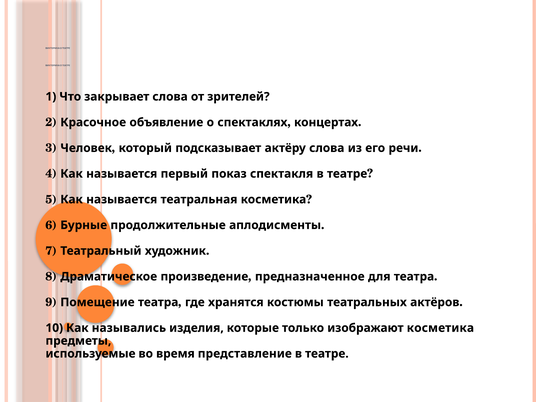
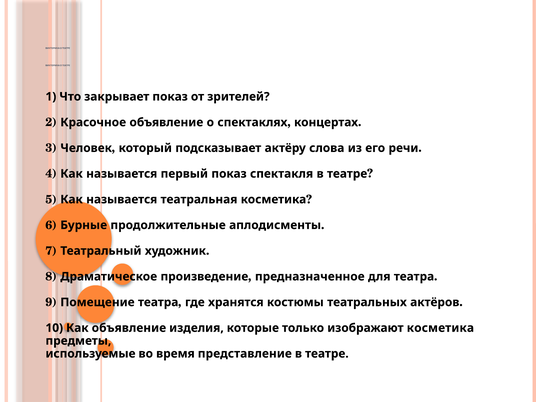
закрывает слова: слова -> показ
Как назывались: назывались -> объявление
